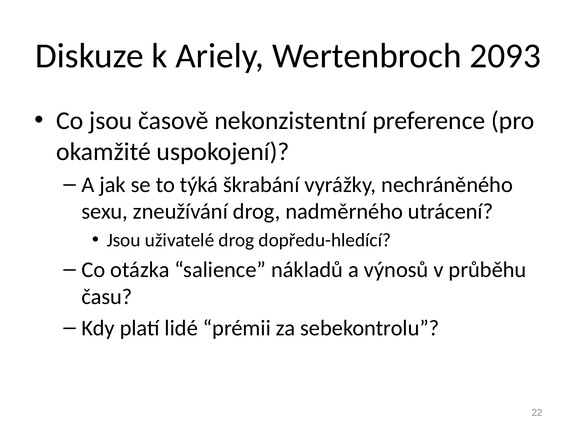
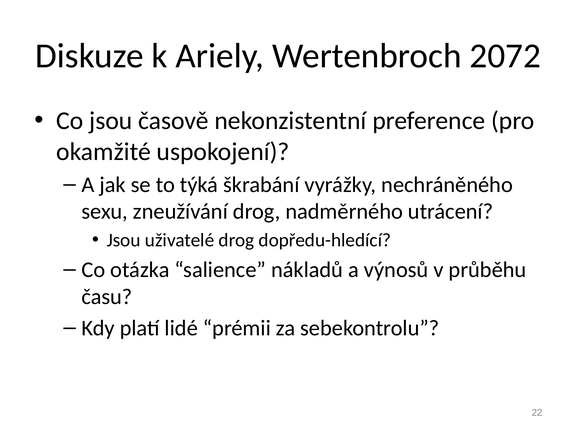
2093: 2093 -> 2072
